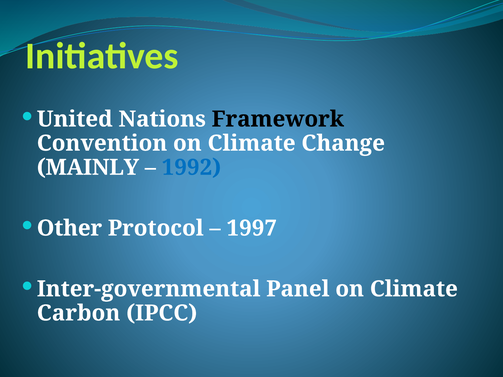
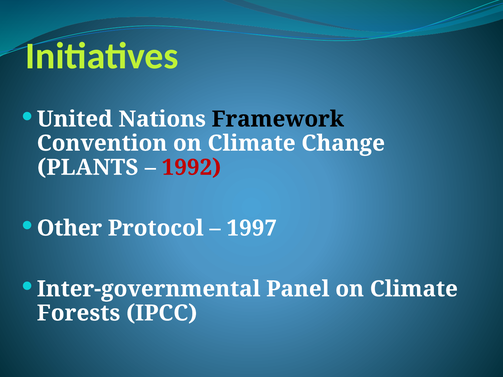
MAINLY: MAINLY -> PLANTS
1992 colour: blue -> red
Carbon: Carbon -> Forests
